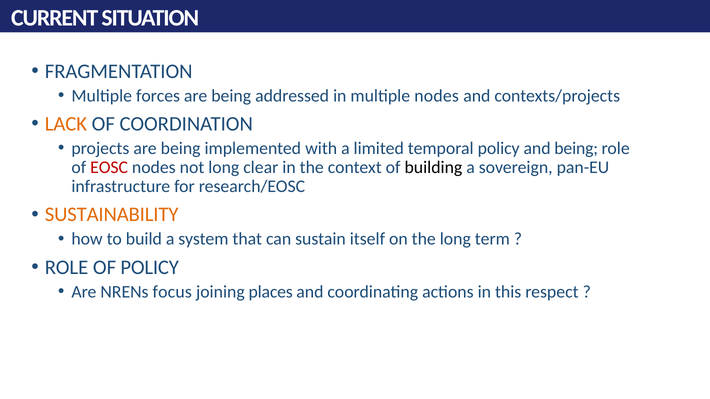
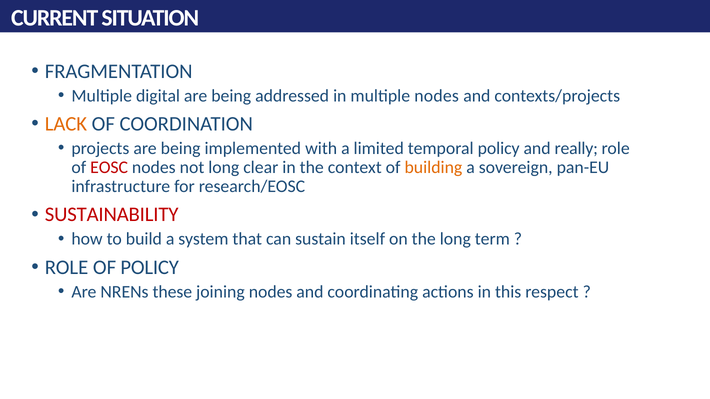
forces: forces -> digital
and being: being -> really
building colour: black -> orange
SUSTAINABILITY colour: orange -> red
focus: focus -> these
joining places: places -> nodes
